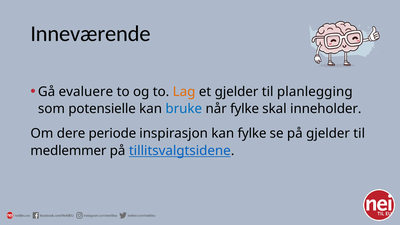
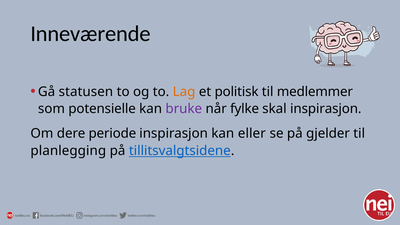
evaluere: evaluere -> statusen
et gjelder: gjelder -> politisk
planlegging: planlegging -> medlemmer
bruke colour: blue -> purple
skal inneholder: inneholder -> inspirasjon
kan fylke: fylke -> eller
medlemmer: medlemmer -> planlegging
